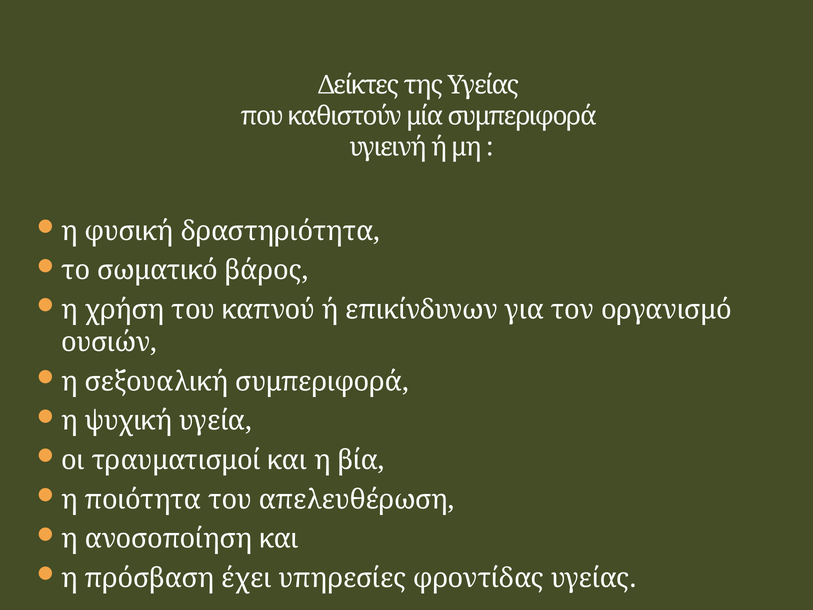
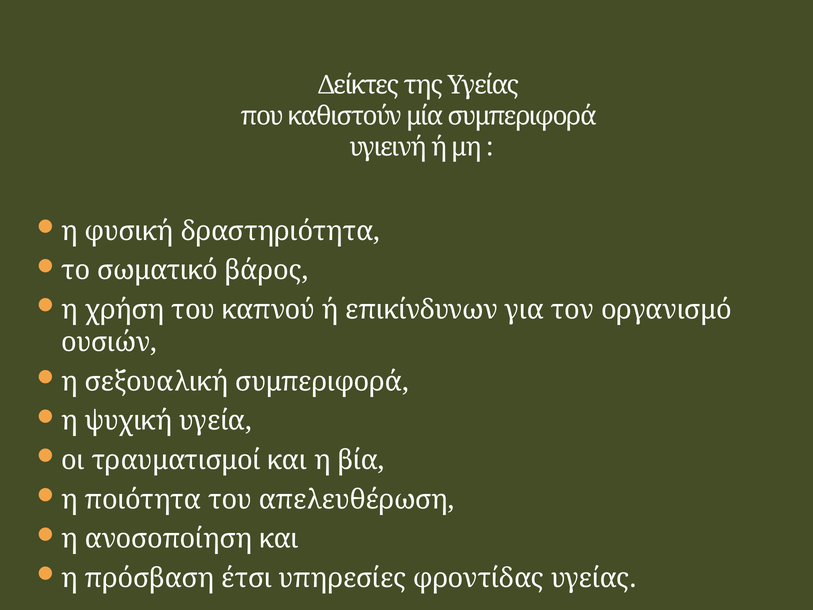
έχει: έχει -> έτσι
